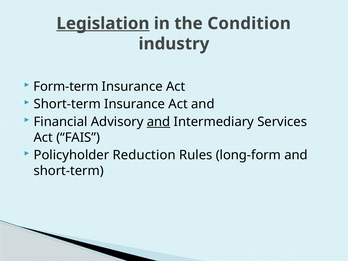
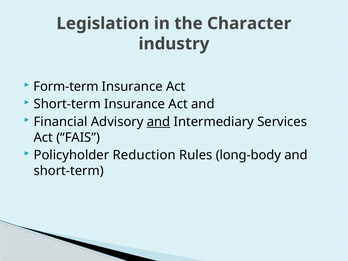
Legislation underline: present -> none
Condition: Condition -> Character
long-form: long-form -> long-body
